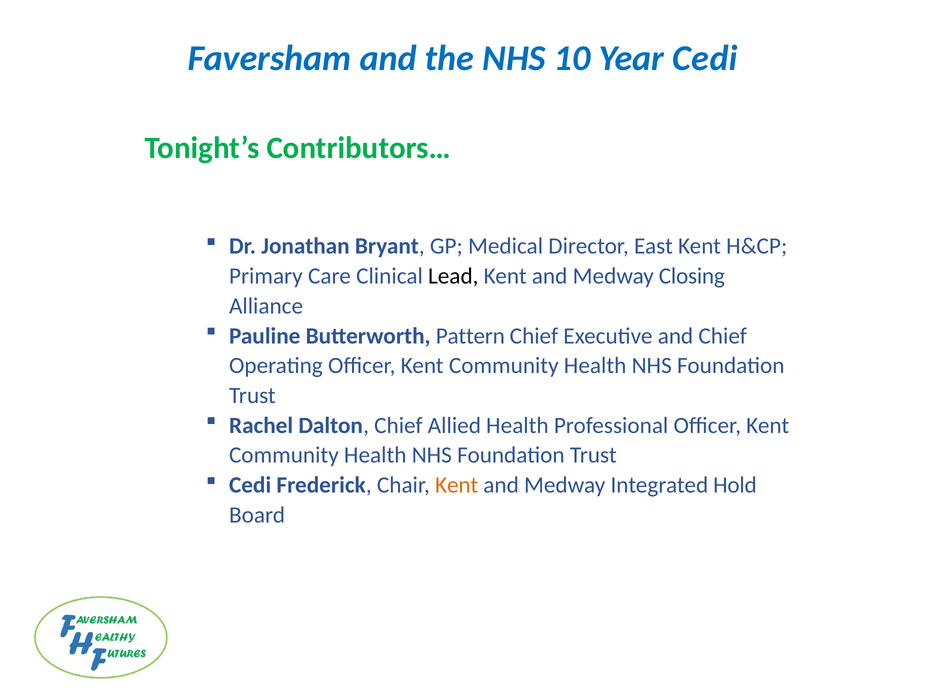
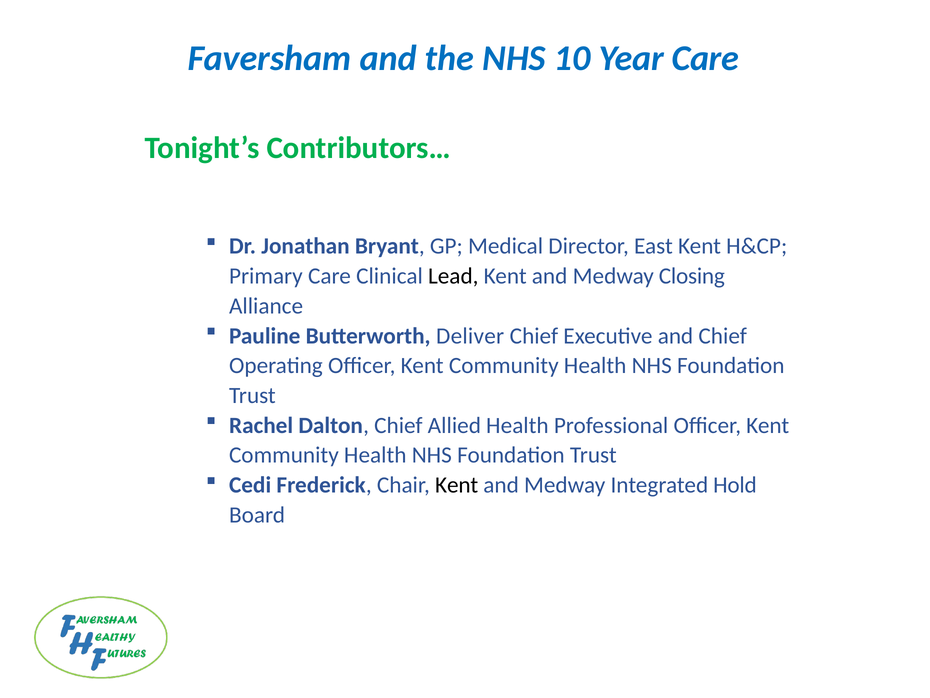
Year Cedi: Cedi -> Care
Pattern: Pattern -> Deliver
Kent at (457, 485) colour: orange -> black
